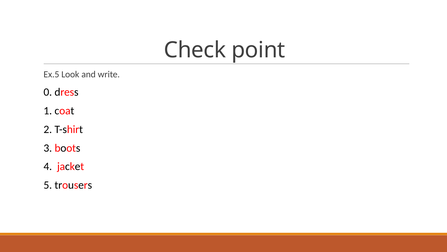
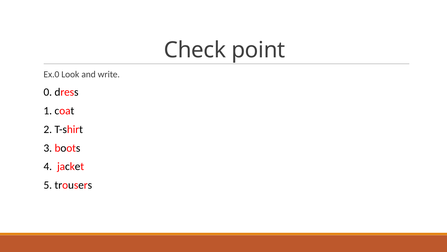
Ex.5: Ex.5 -> Ex.0
